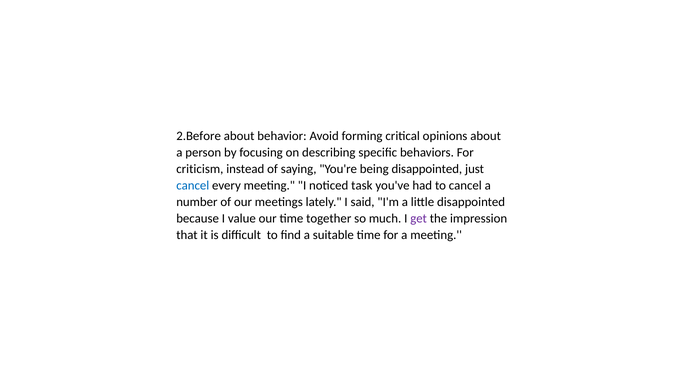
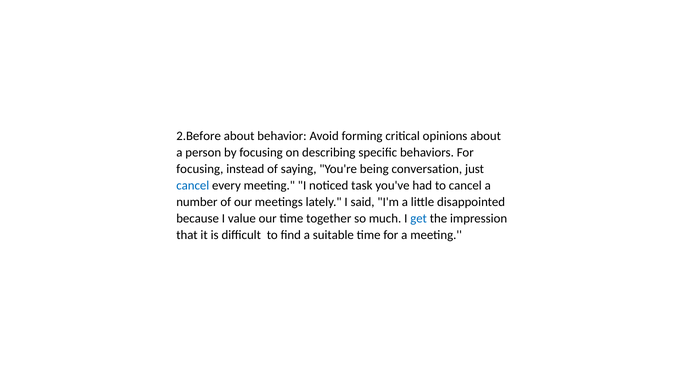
criticism at (200, 169): criticism -> focusing
being disappointed: disappointed -> conversation
get colour: purple -> blue
